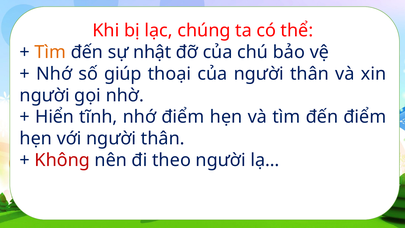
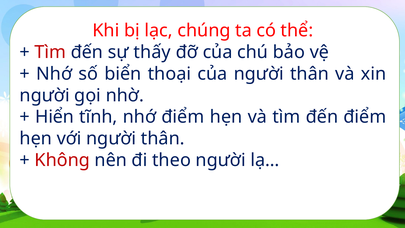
Tìm at (50, 52) colour: orange -> red
nhật: nhật -> thấy
giúp: giúp -> biển
